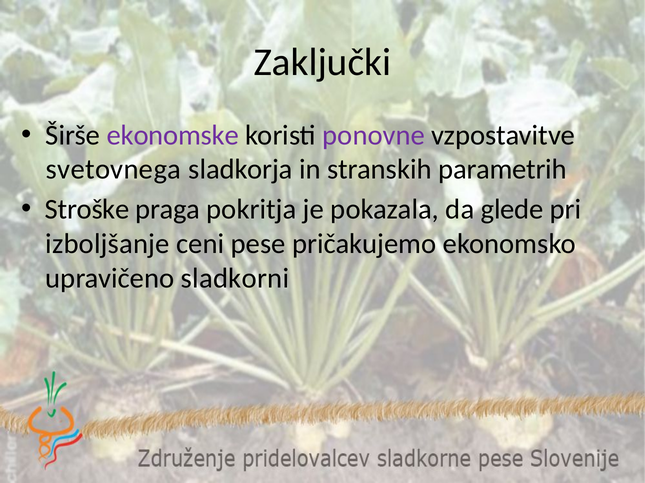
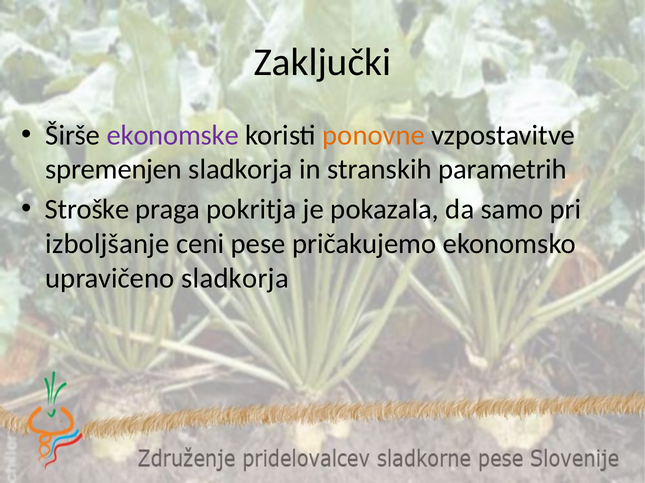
ponovne colour: purple -> orange
svetovnega: svetovnega -> spremenjen
glede: glede -> samo
upravičeno sladkorni: sladkorni -> sladkorja
